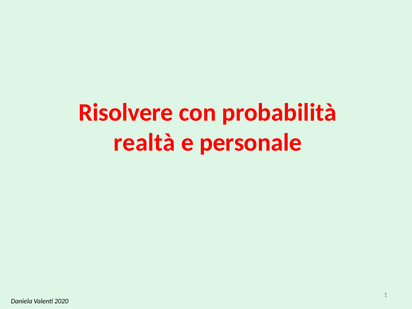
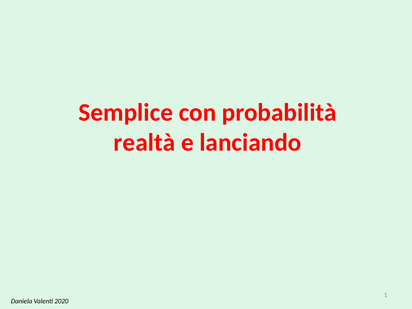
Risolvere: Risolvere -> Semplice
personale: personale -> lanciando
